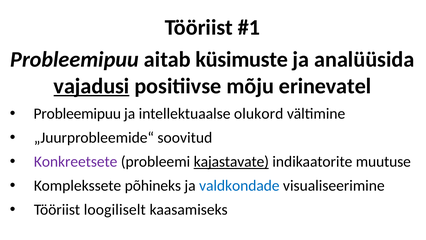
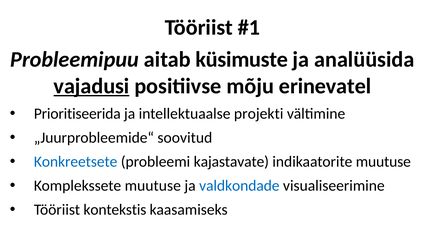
Probleemipuu at (77, 114): Probleemipuu -> Prioritiseerida
olukord: olukord -> projekti
Konkreetsete colour: purple -> blue
kajastavate underline: present -> none
Komplekssete põhineks: põhineks -> muutuse
loogiliselt: loogiliselt -> kontekstis
